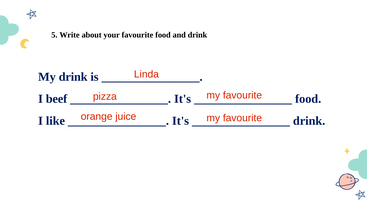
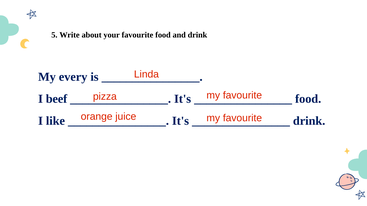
My drink: drink -> every
